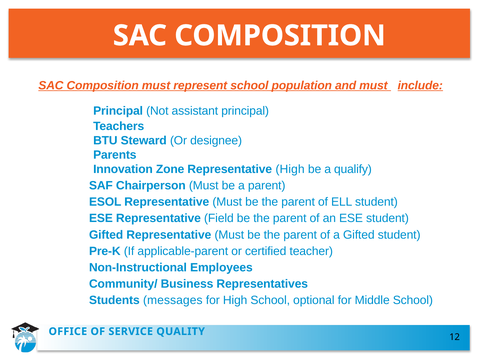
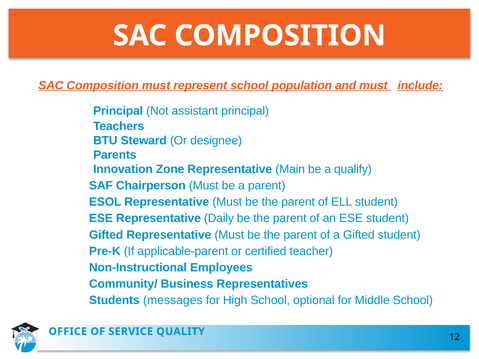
Representative High: High -> Main
Field: Field -> Daily
